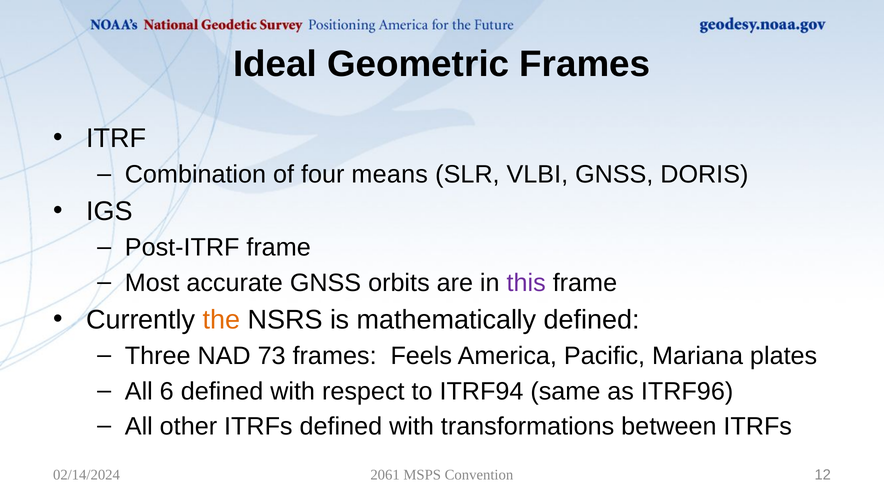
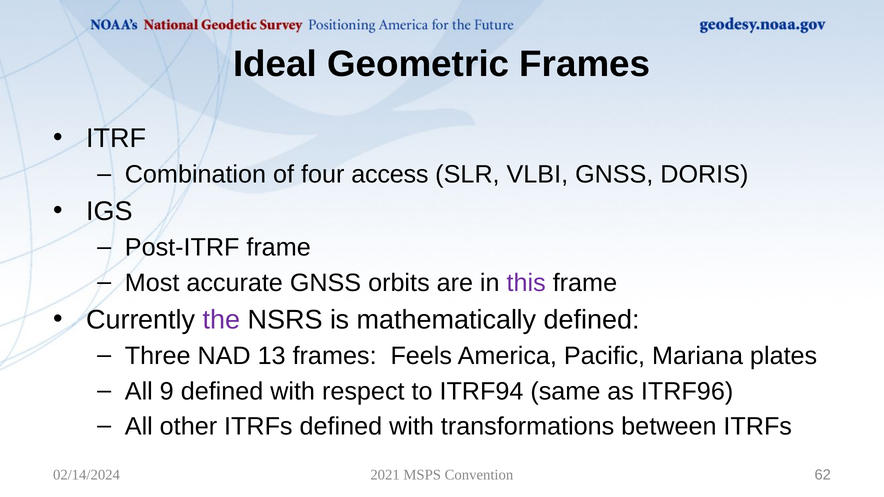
means: means -> access
the colour: orange -> purple
73: 73 -> 13
6: 6 -> 9
2061: 2061 -> 2021
12: 12 -> 62
